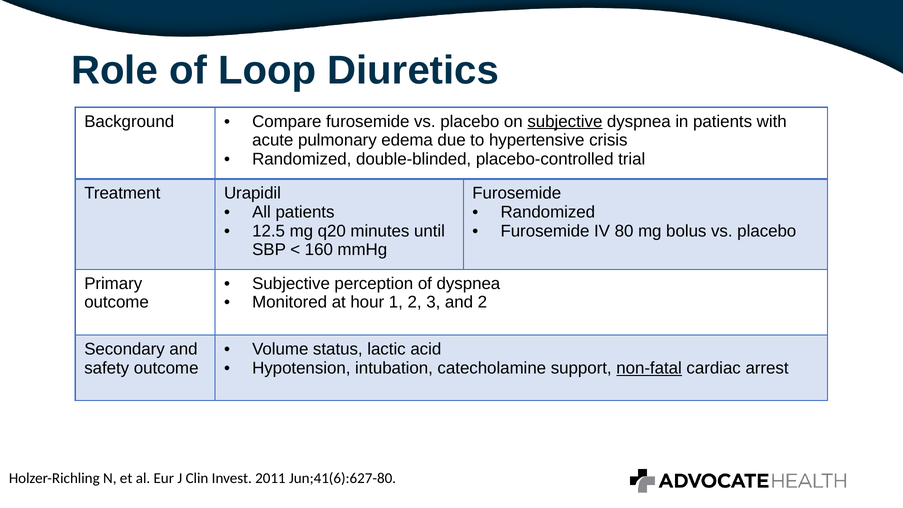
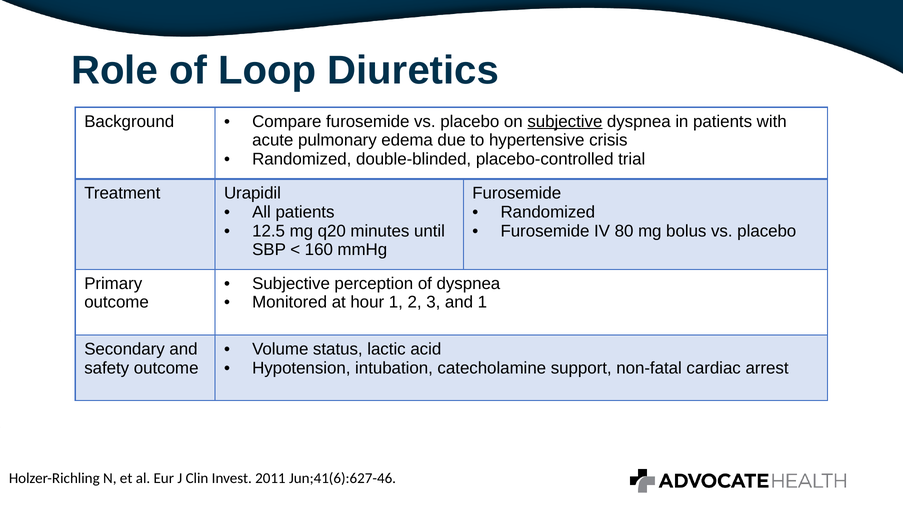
and 2: 2 -> 1
non-fatal underline: present -> none
Jun;41(6):627-80: Jun;41(6):627-80 -> Jun;41(6):627-46
